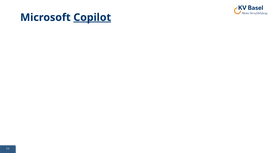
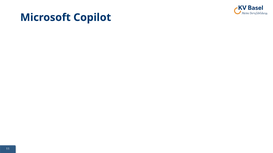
Copilot underline: present -> none
